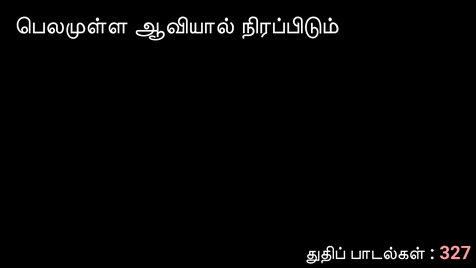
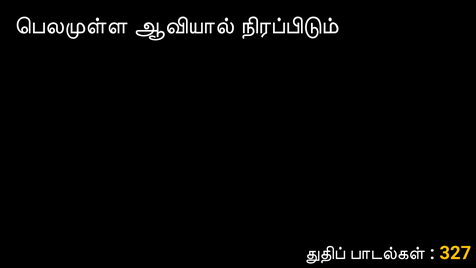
327 colour: pink -> yellow
